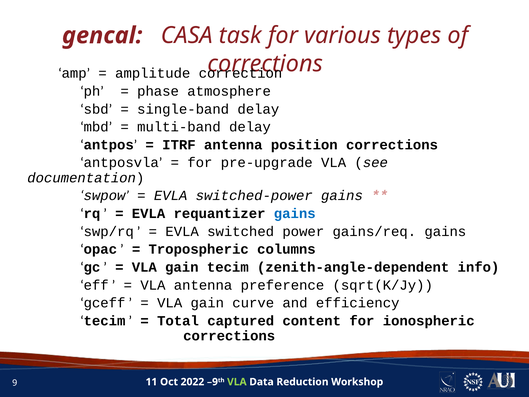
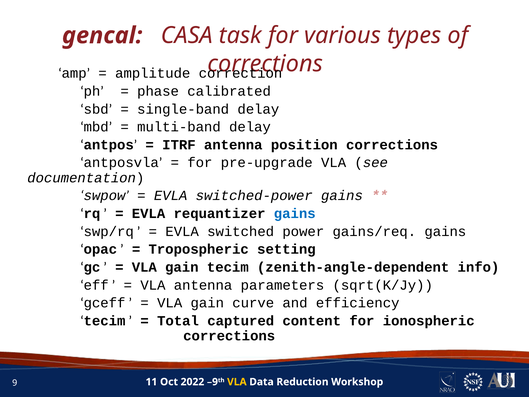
atmosphere: atmosphere -> calibrated
columns: columns -> setting
preference: preference -> parameters
VLA at (237, 382) colour: light green -> yellow
